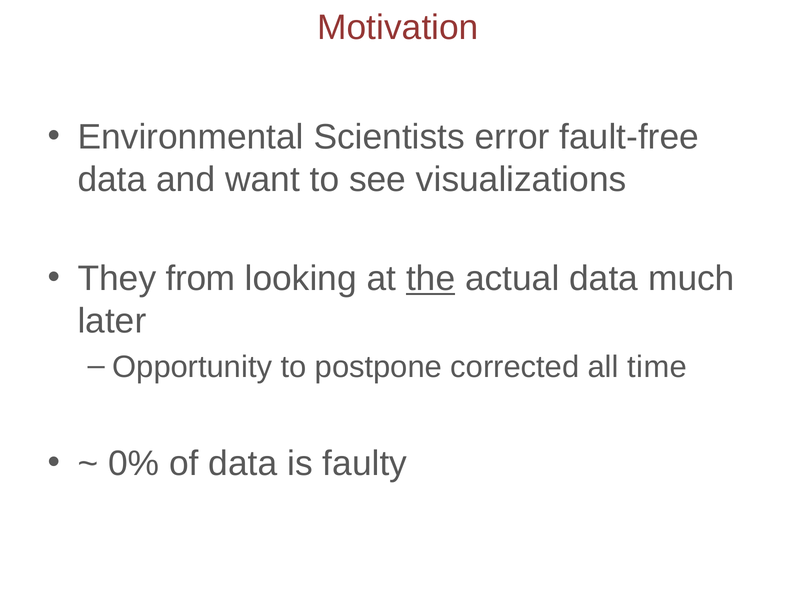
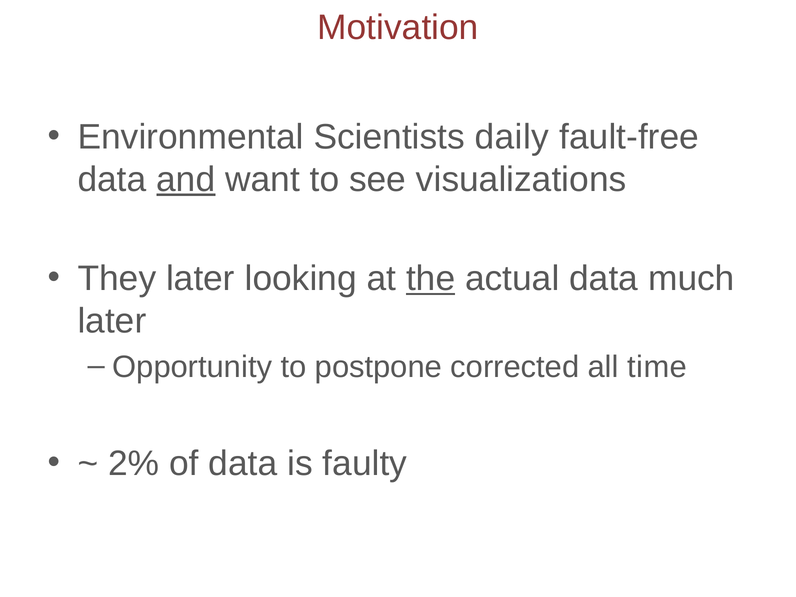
error: error -> daily
and underline: none -> present
They from: from -> later
0%: 0% -> 2%
